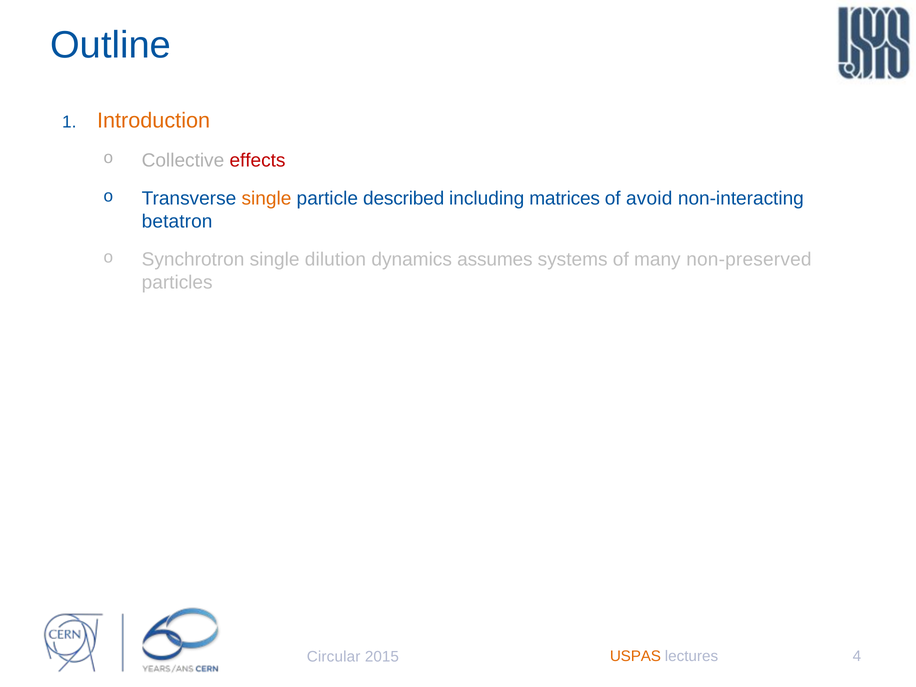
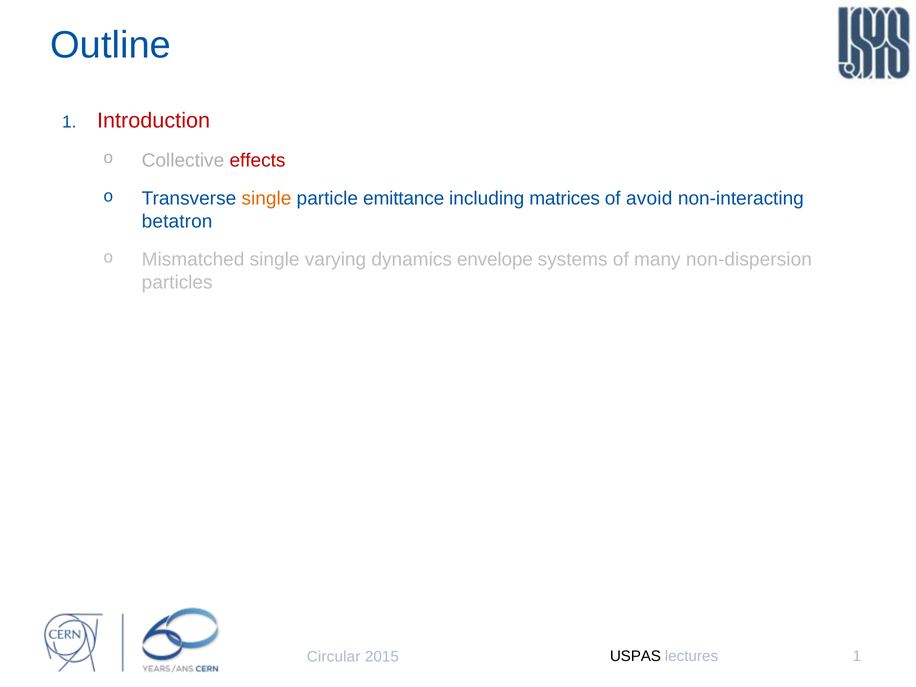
Introduction colour: orange -> red
described: described -> emittance
Synchrotron: Synchrotron -> Mismatched
dilution: dilution -> varying
assumes: assumes -> envelope
non-preserved: non-preserved -> non-dispersion
USPAS colour: orange -> black
lectures 4: 4 -> 1
